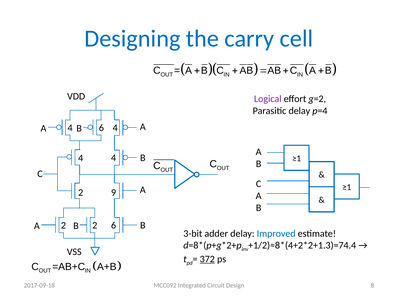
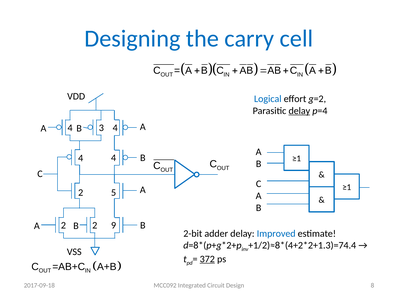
Logical colour: purple -> blue
delay at (299, 111) underline: none -> present
4 6: 6 -> 3
9: 9 -> 5
2 6: 6 -> 9
3-bit: 3-bit -> 2-bit
